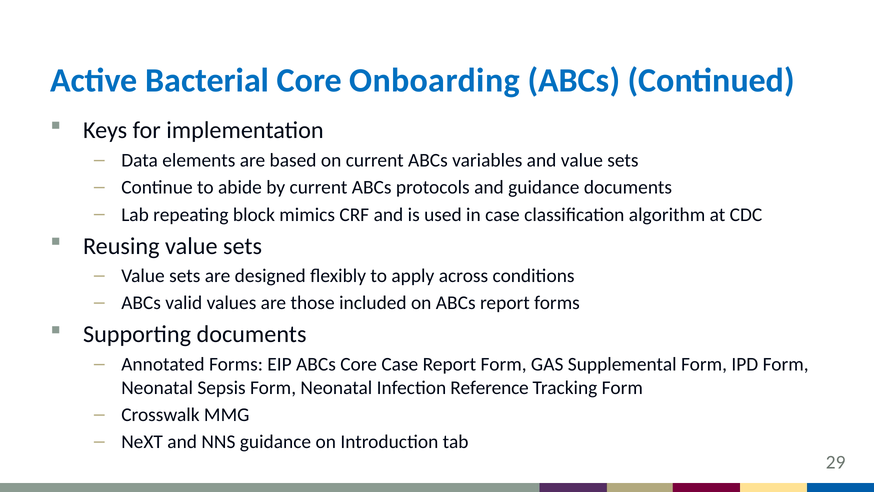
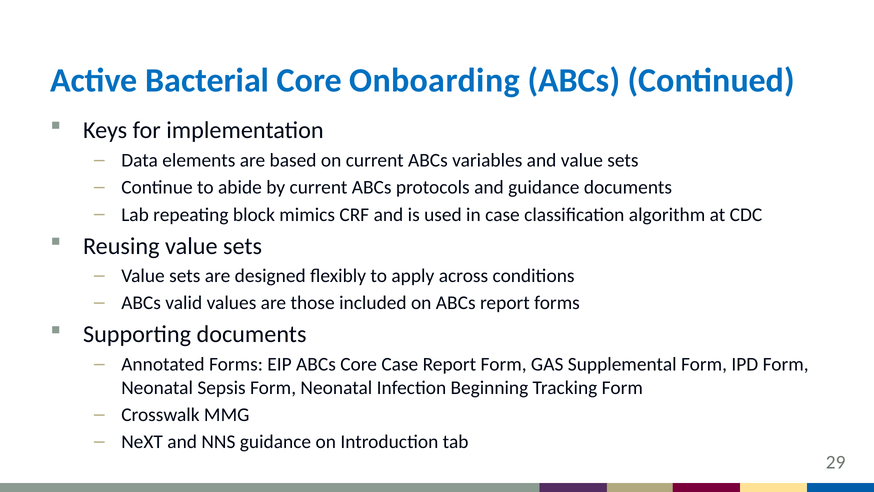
Reference: Reference -> Beginning
